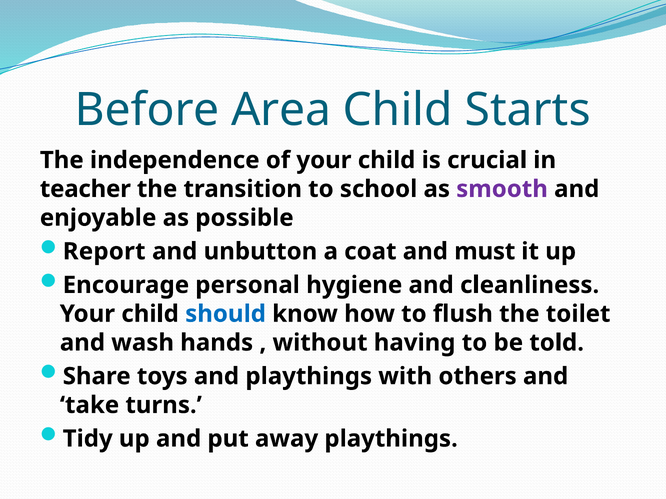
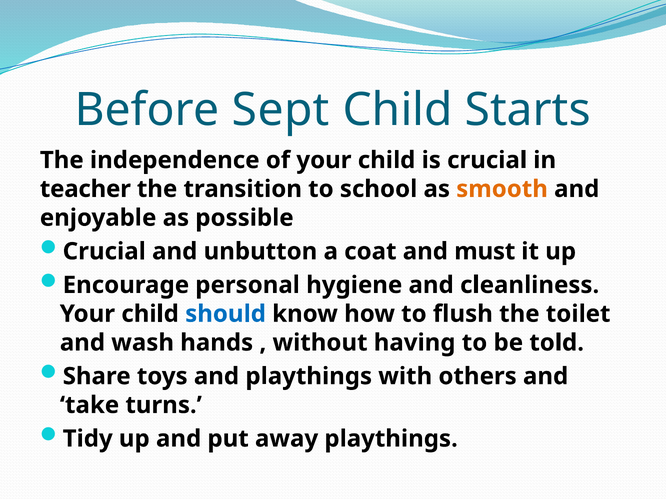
Area: Area -> Sept
smooth colour: purple -> orange
Report at (104, 252): Report -> Crucial
